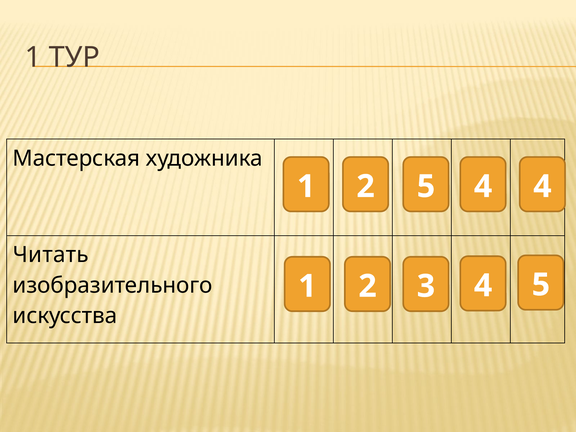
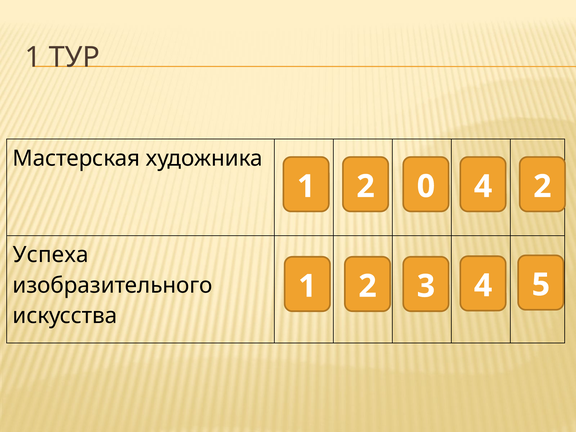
2 5: 5 -> 0
4 4: 4 -> 2
Читать: Читать -> Успеха
